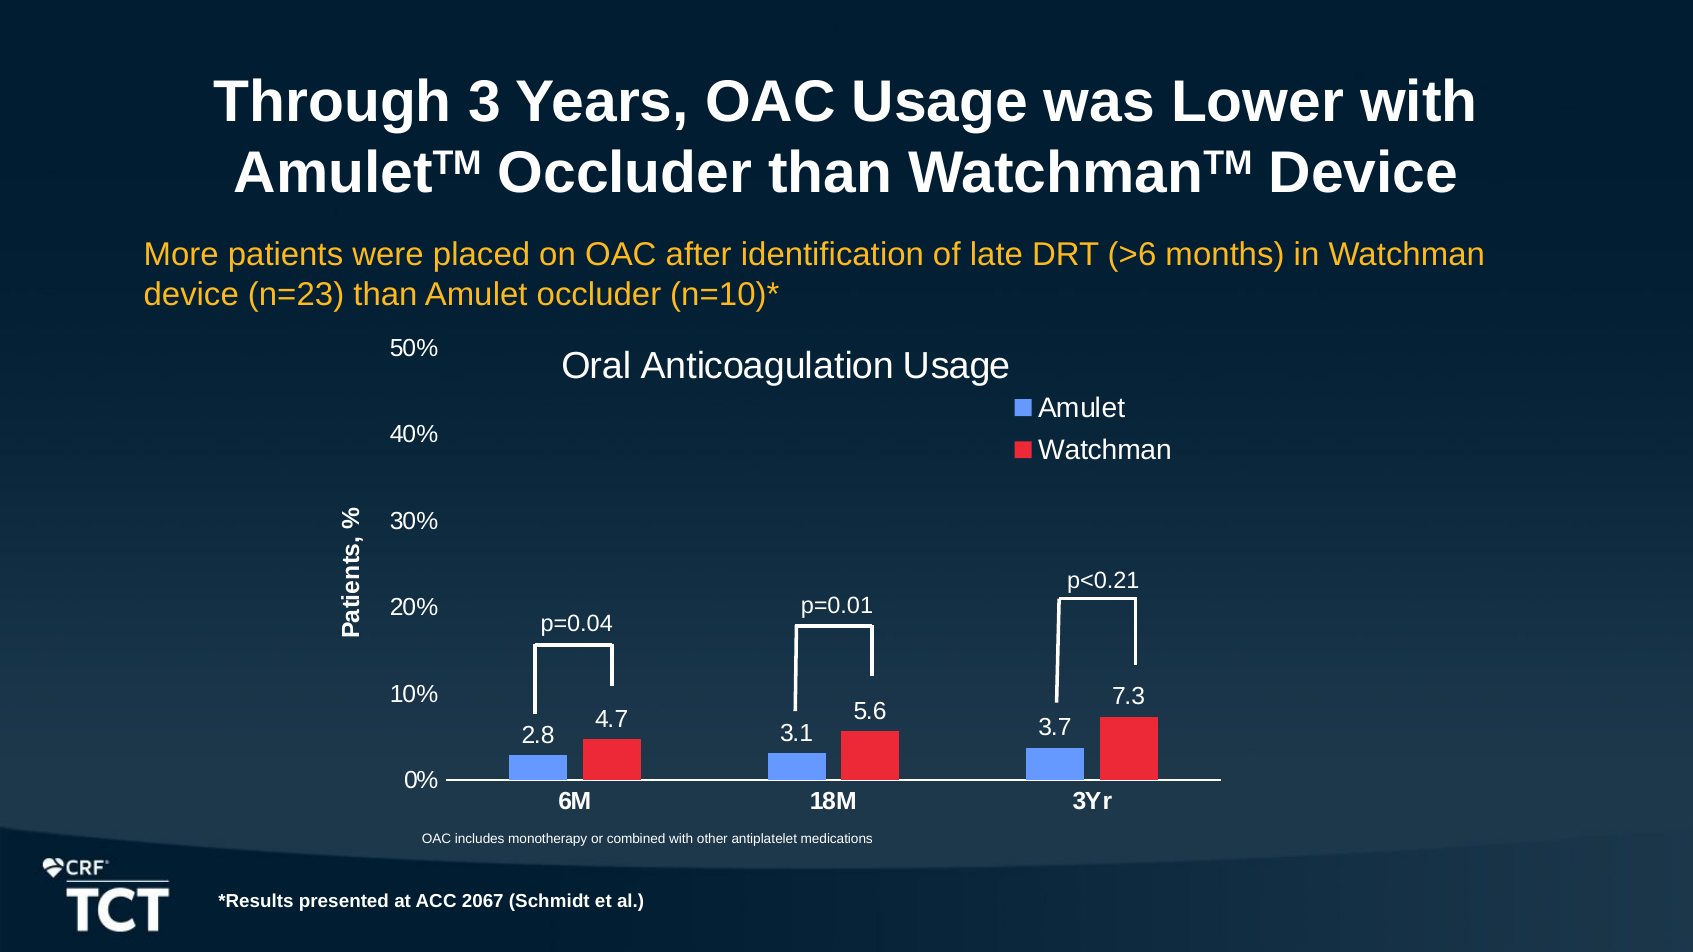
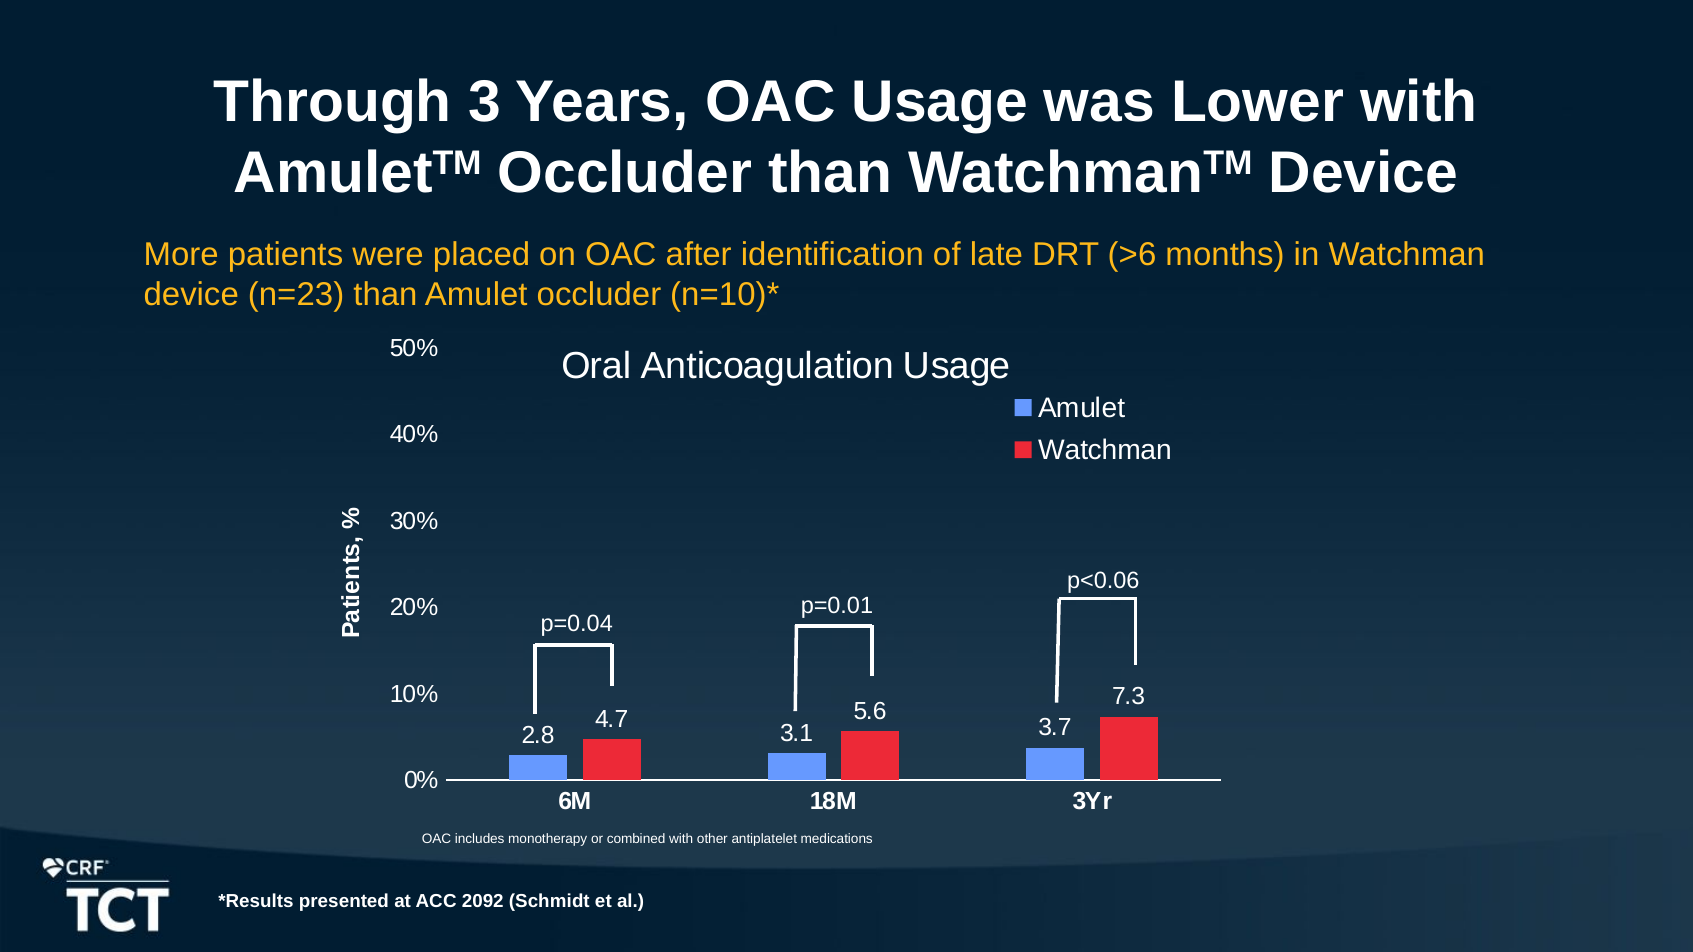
p<0.21: p<0.21 -> p<0.06
2067: 2067 -> 2092
